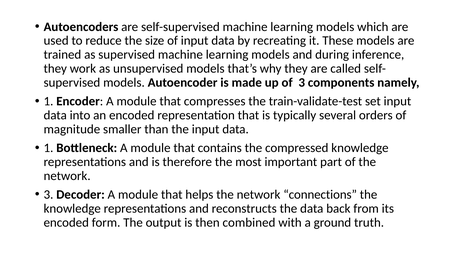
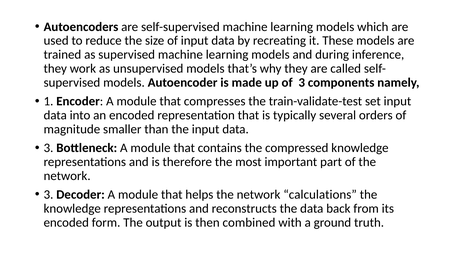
1 at (48, 148): 1 -> 3
connections: connections -> calculations
